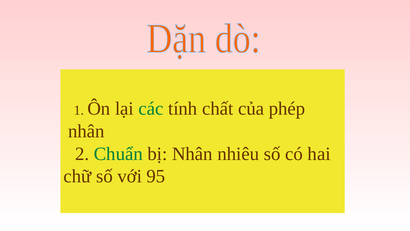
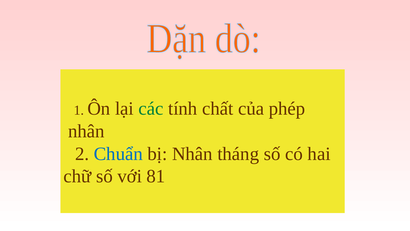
Chuẩn colour: green -> blue
nhiêu: nhiêu -> tháng
95: 95 -> 81
